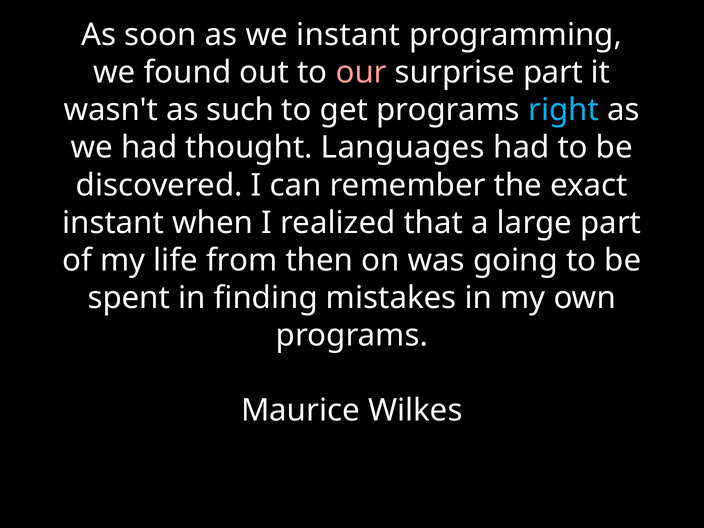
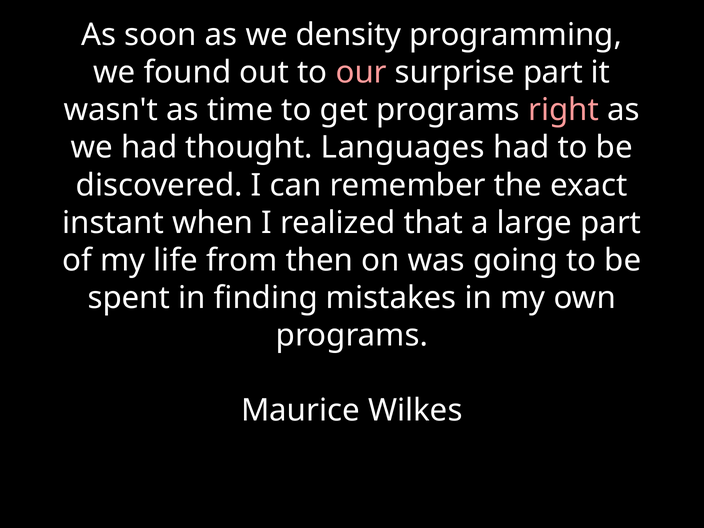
we instant: instant -> density
such: such -> time
right colour: light blue -> pink
